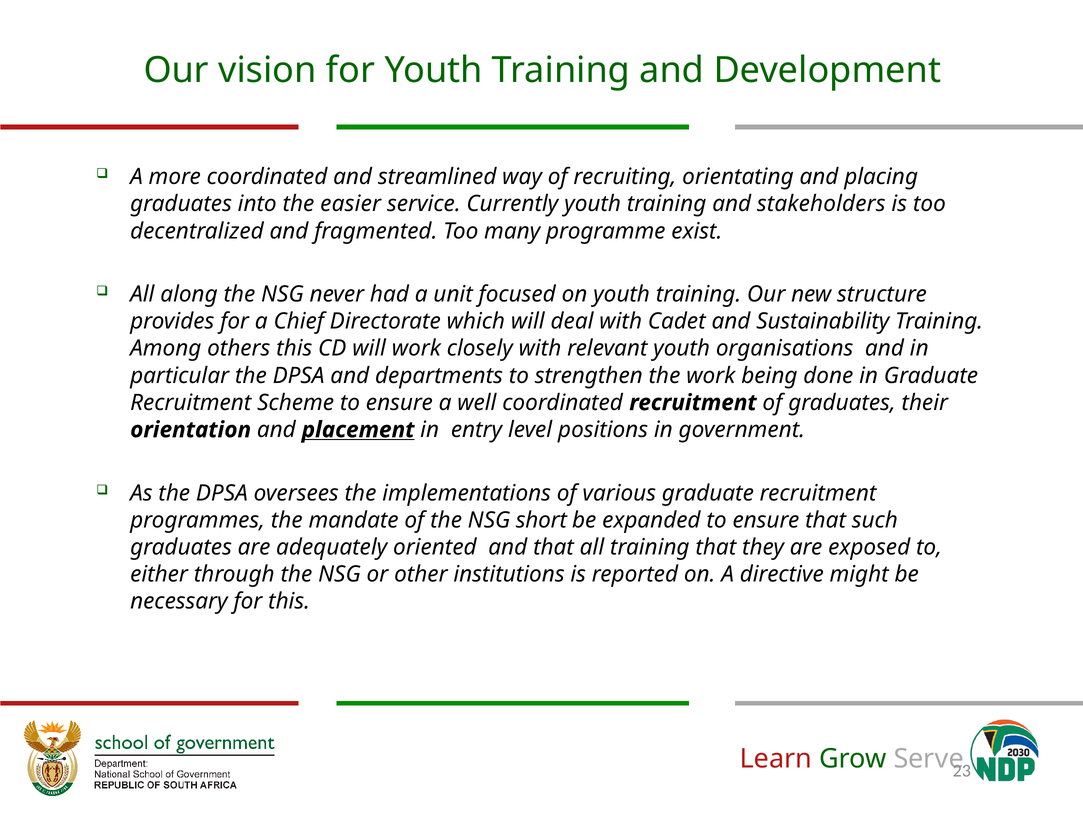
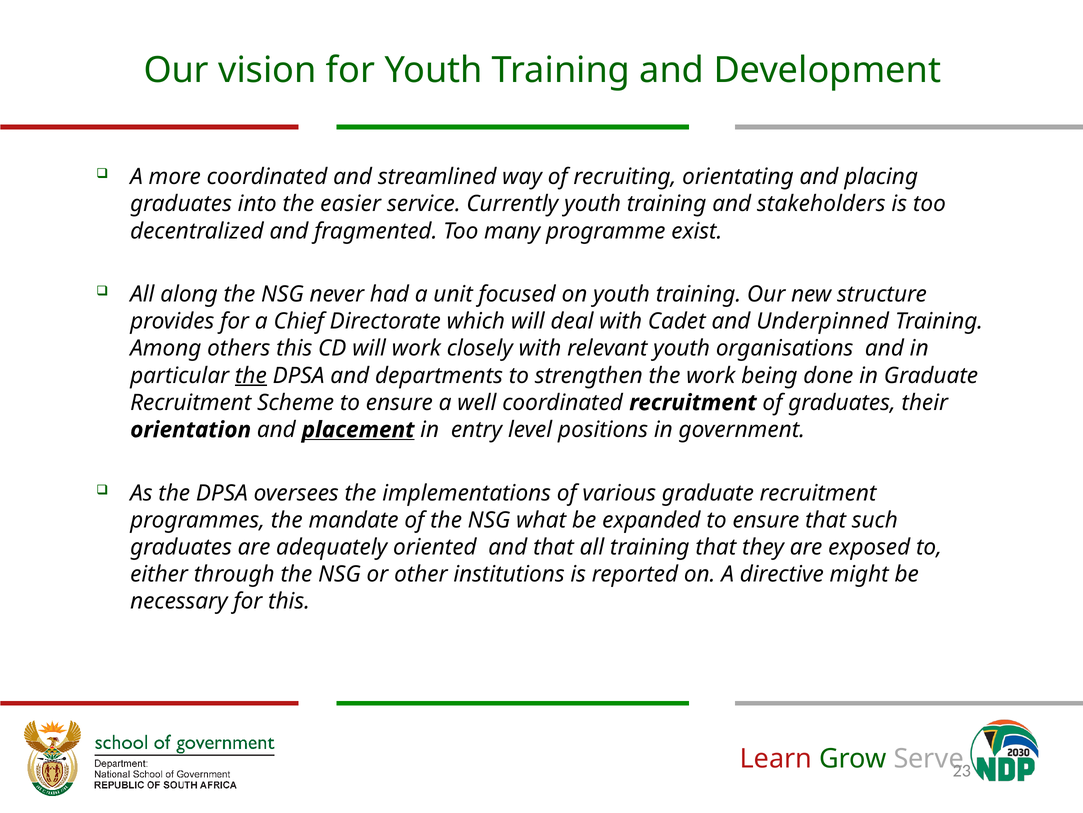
Sustainability: Sustainability -> Underpinned
the at (251, 375) underline: none -> present
short: short -> what
